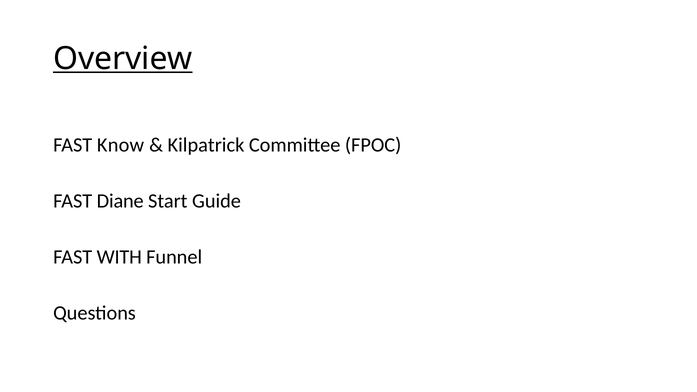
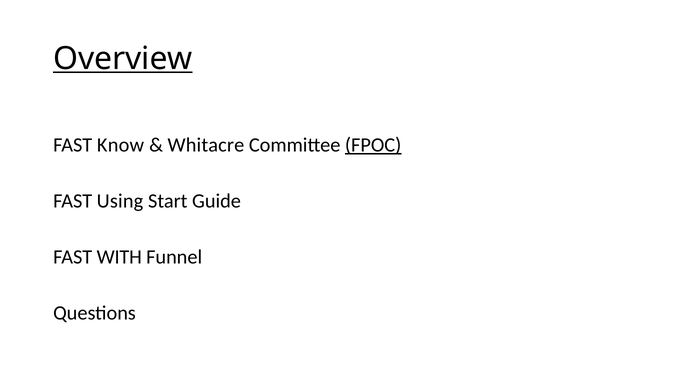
Kilpatrick: Kilpatrick -> Whitacre
FPOC underline: none -> present
Diane: Diane -> Using
